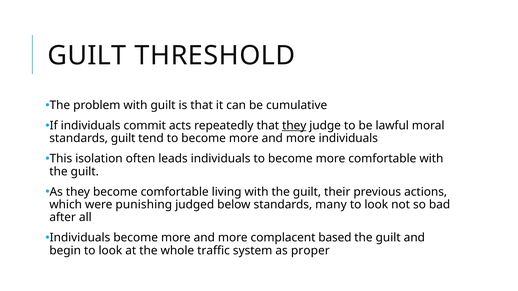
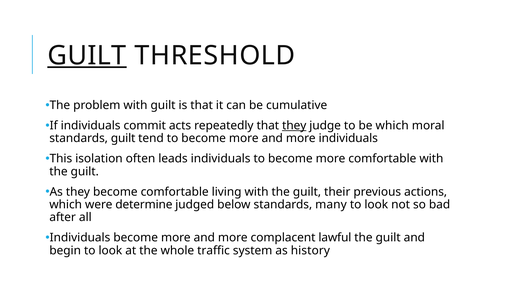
GUILT at (87, 56) underline: none -> present
be lawful: lawful -> which
punishing: punishing -> determine
based: based -> lawful
proper: proper -> history
